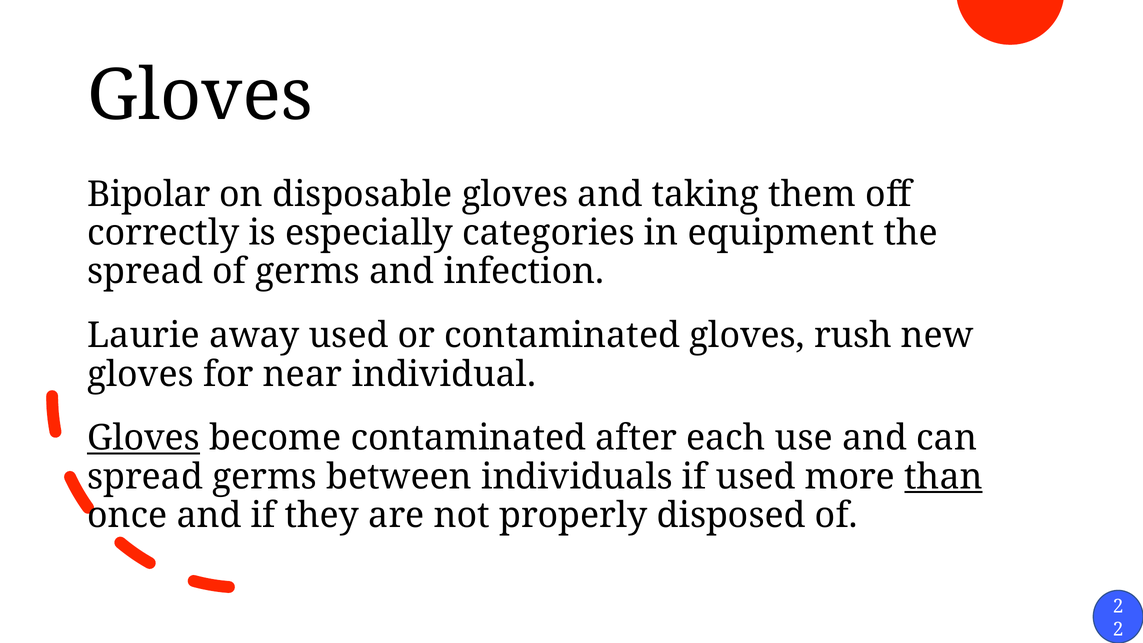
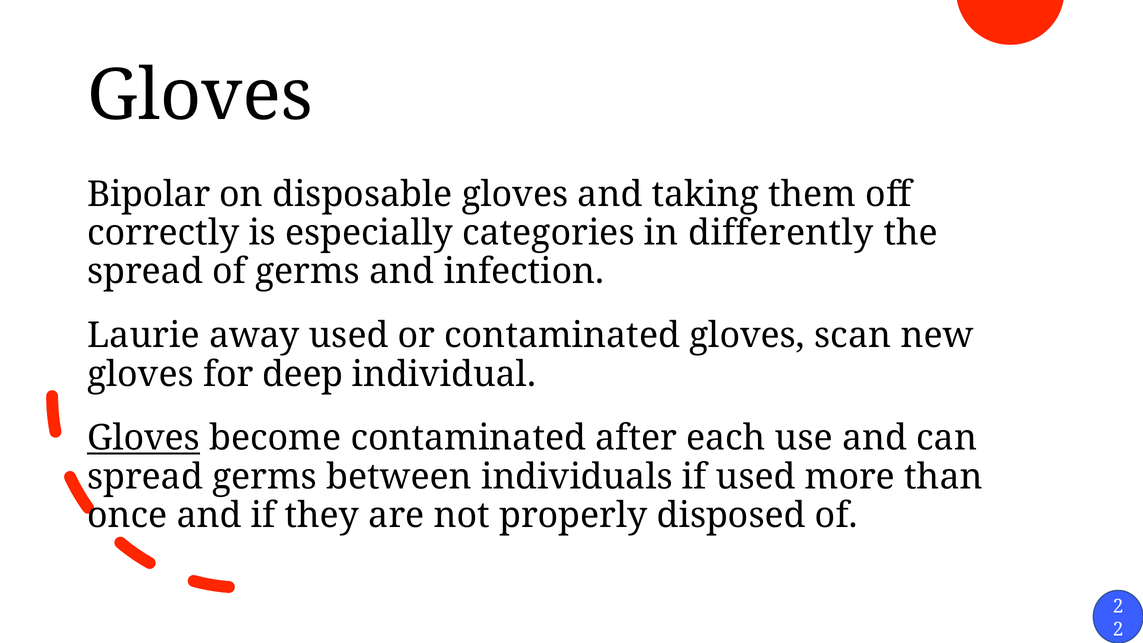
equipment: equipment -> differently
rush: rush -> scan
near: near -> deep
than underline: present -> none
